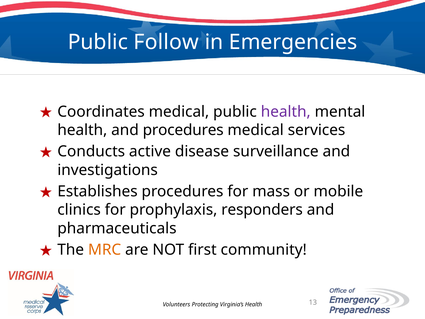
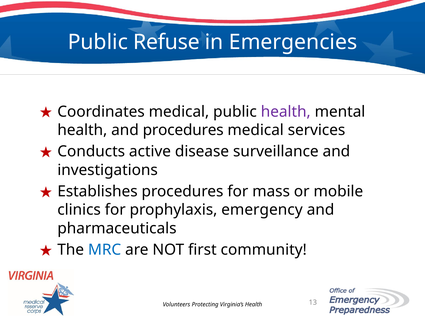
Follow: Follow -> Refuse
responders: responders -> emergency
MRC colour: orange -> blue
